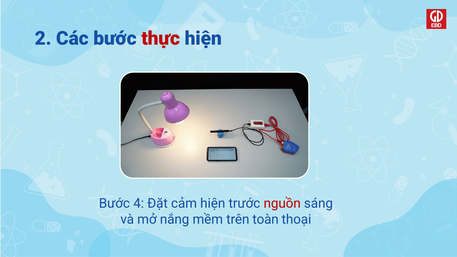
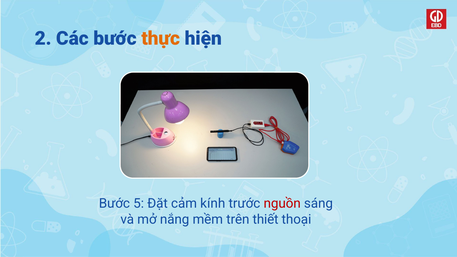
thực colour: red -> orange
4: 4 -> 5
cảm hiện: hiện -> kính
toàn: toàn -> thiết
